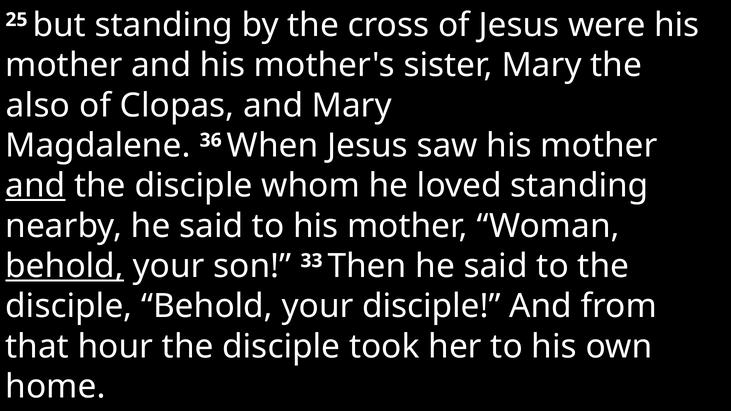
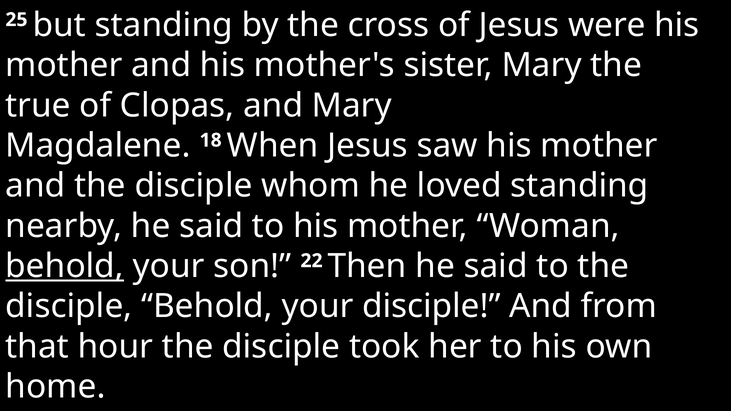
also: also -> true
36: 36 -> 18
and at (35, 186) underline: present -> none
33: 33 -> 22
